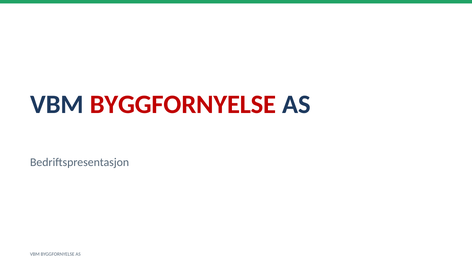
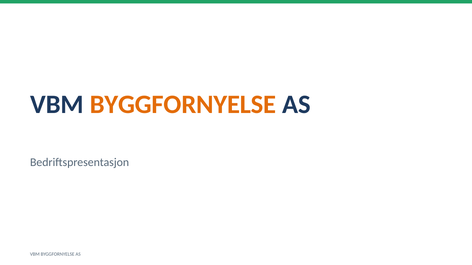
BYGGFORNYELSE at (183, 105) colour: red -> orange
